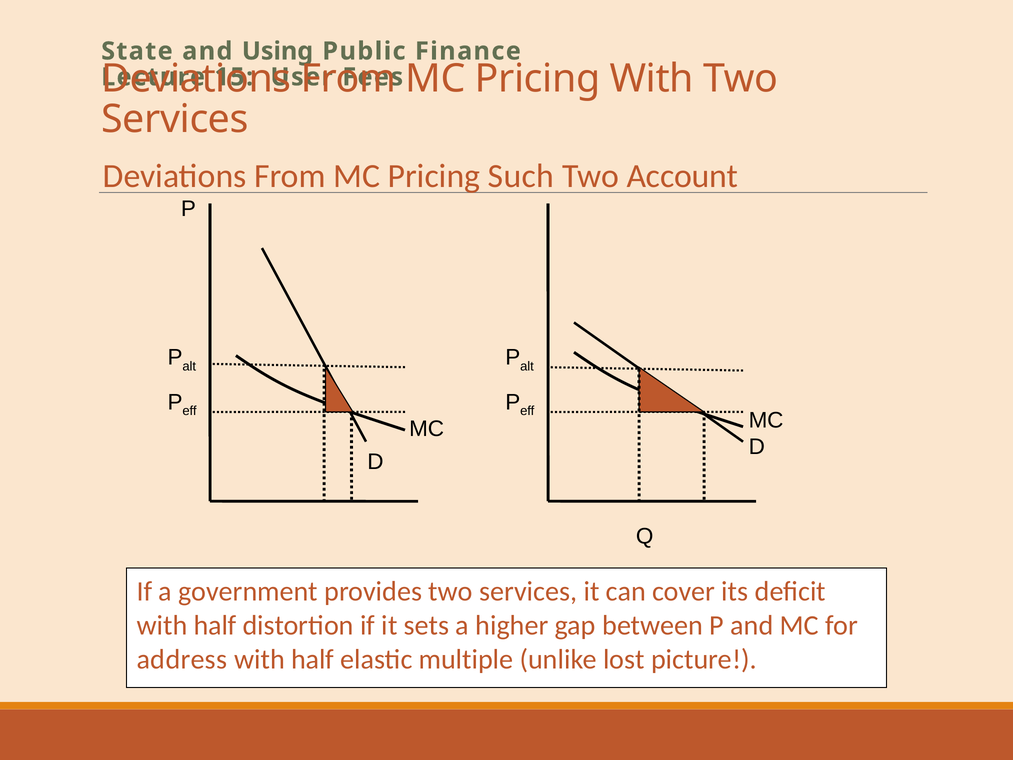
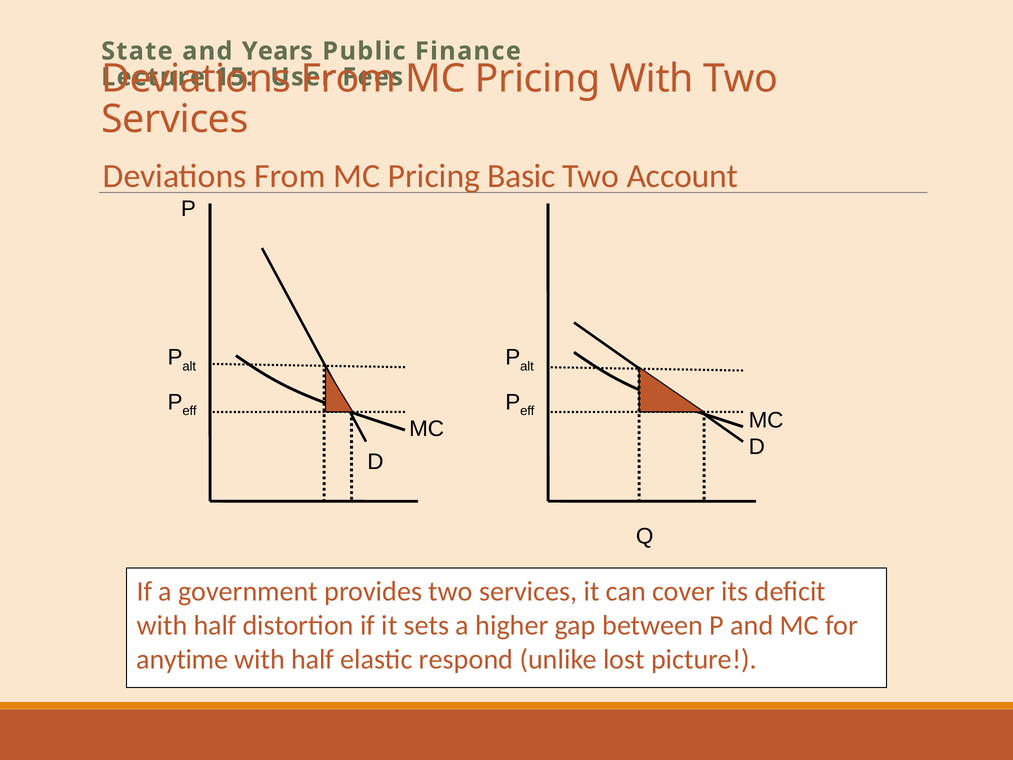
Using: Using -> Years
Such: Such -> Basic
address: address -> anytime
multiple: multiple -> respond
